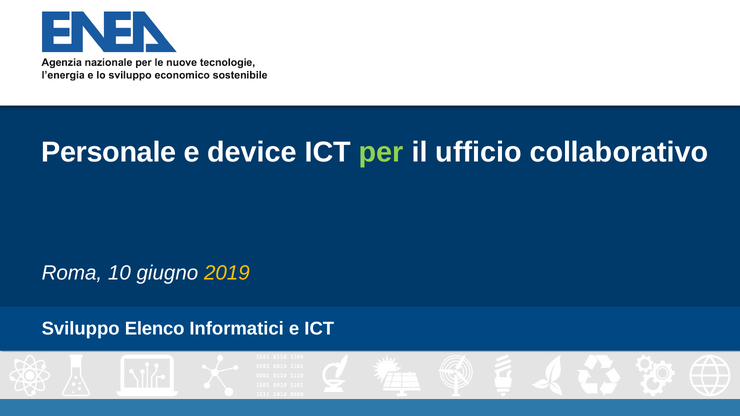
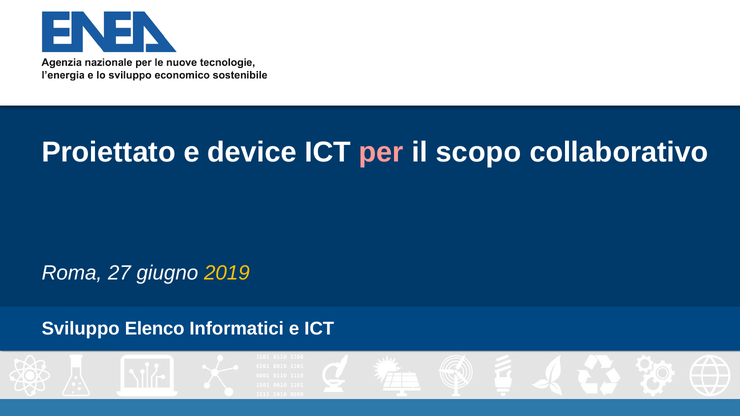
Personale: Personale -> Proiettato
per colour: light green -> pink
ufficio: ufficio -> scopo
10: 10 -> 27
